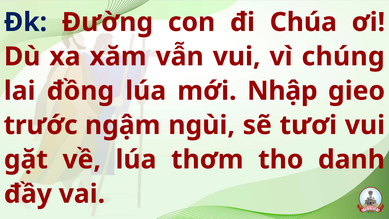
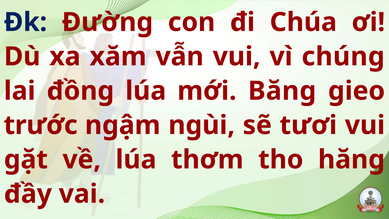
Nhập: Nhập -> Băng
danh: danh -> hăng
